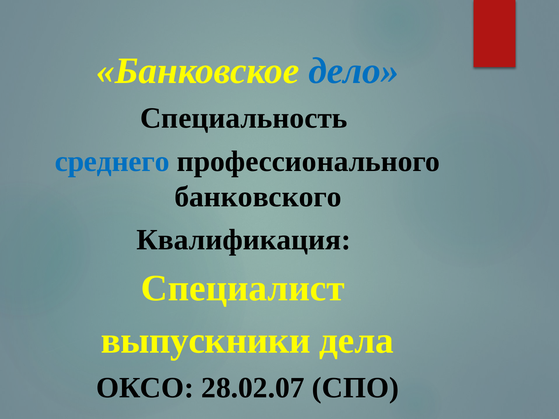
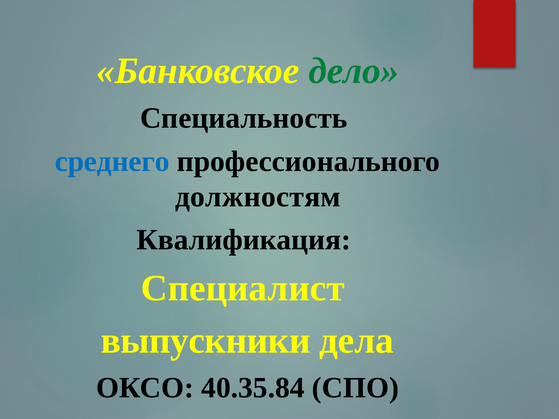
дело colour: blue -> green
банковского: банковского -> должностям
28.02.07: 28.02.07 -> 40.35.84
